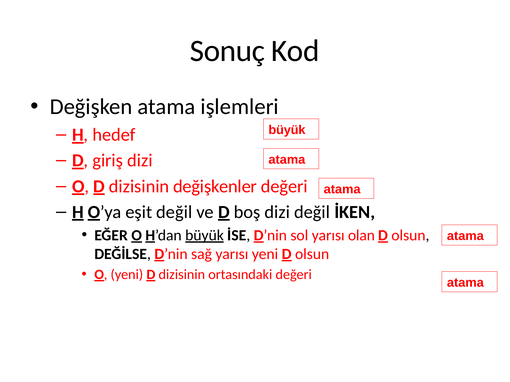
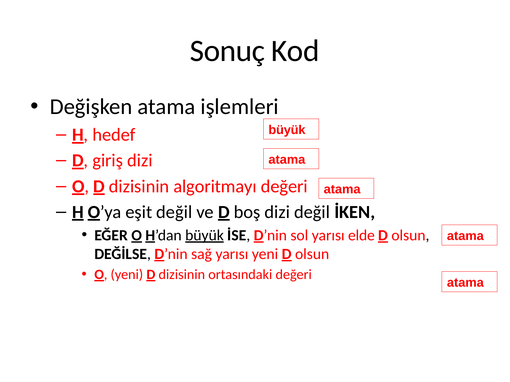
değişkenler: değişkenler -> algoritmayı
olan: olan -> elde
